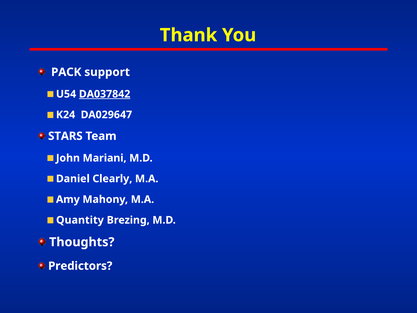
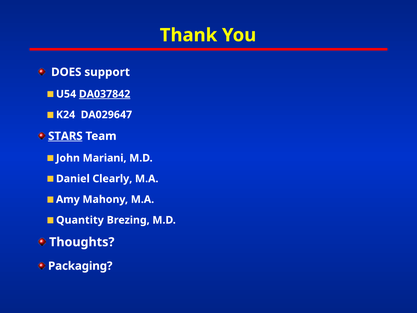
PACK: PACK -> DOES
STARS underline: none -> present
Predictors: Predictors -> Packaging
